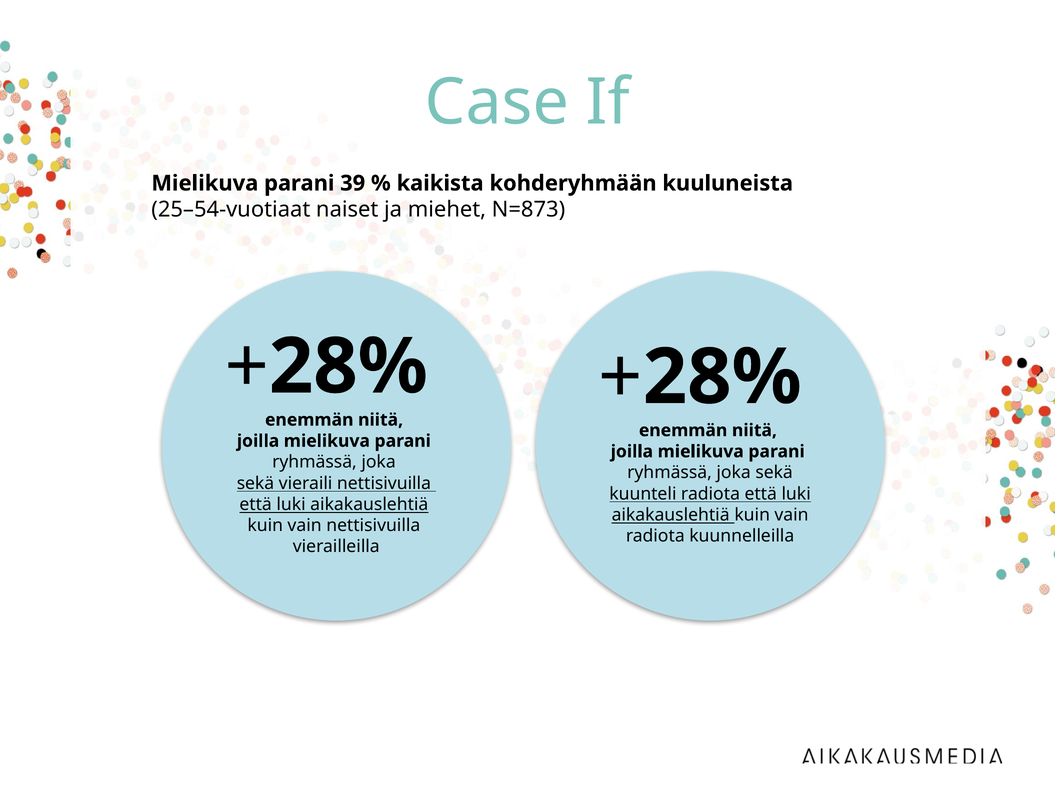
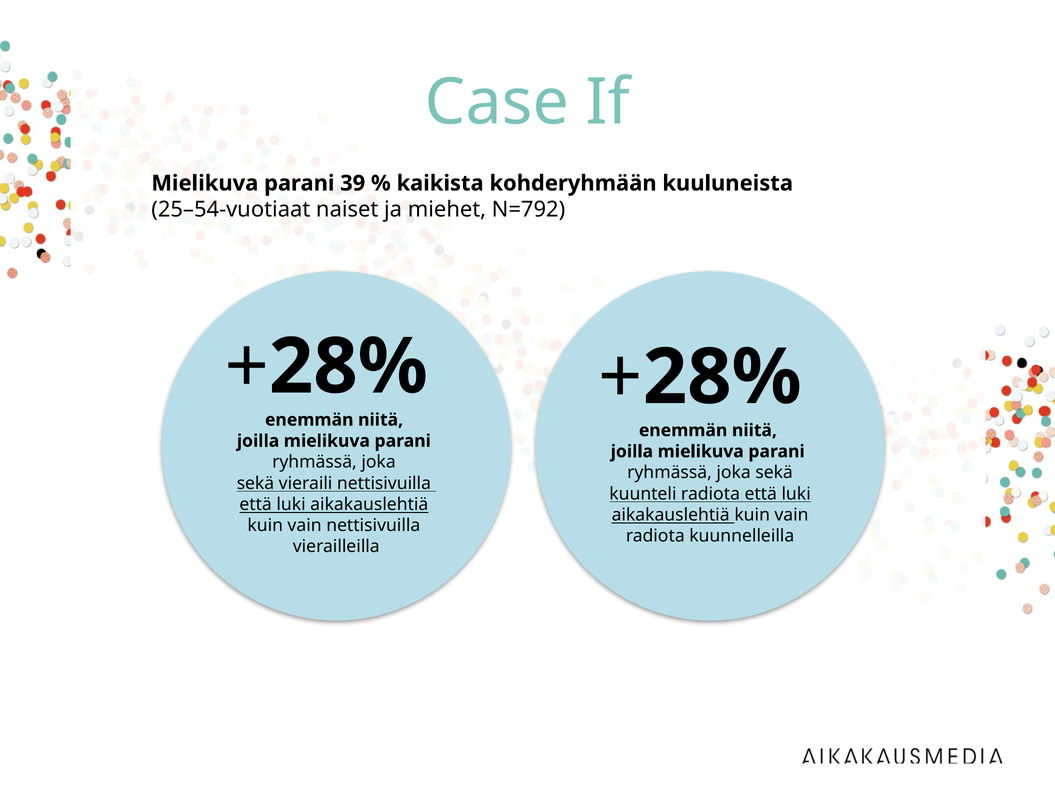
N=873: N=873 -> N=792
